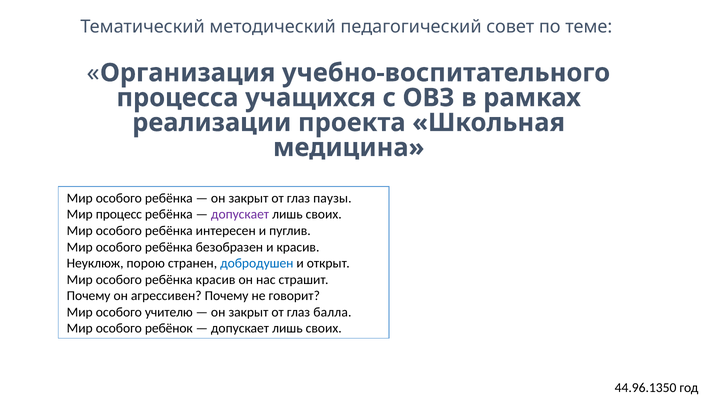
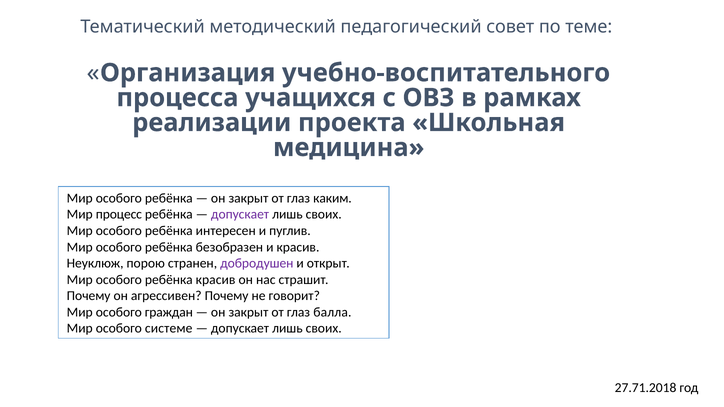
паузы: паузы -> каким
добродушен colour: blue -> purple
учителю: учителю -> граждан
ребёнок: ребёнок -> системе
44.96.1350: 44.96.1350 -> 27.71.2018
